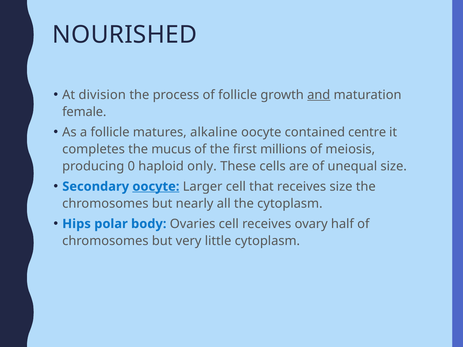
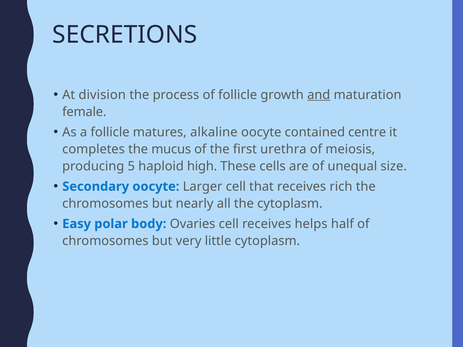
NOURISHED: NOURISHED -> SECRETIONS
millions: millions -> urethra
0: 0 -> 5
only: only -> high
oocyte at (156, 187) underline: present -> none
receives size: size -> rich
Hips: Hips -> Easy
ovary: ovary -> helps
